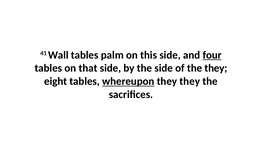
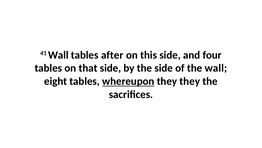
palm: palm -> after
four underline: present -> none
the they: they -> wall
